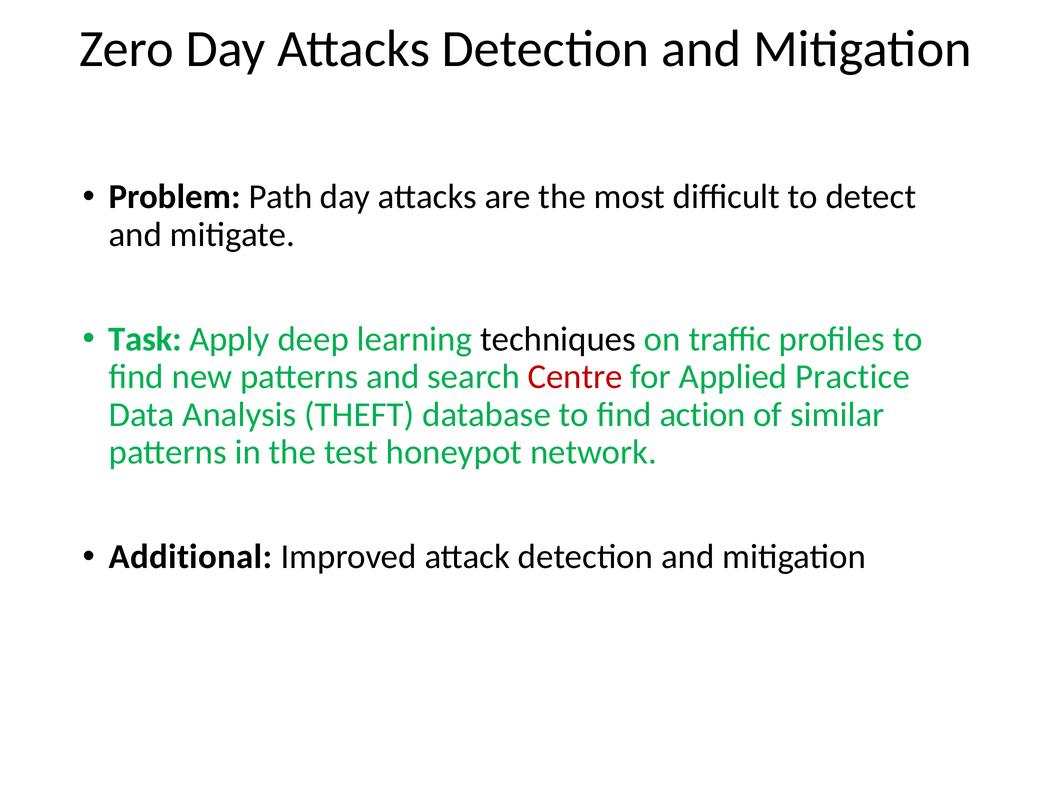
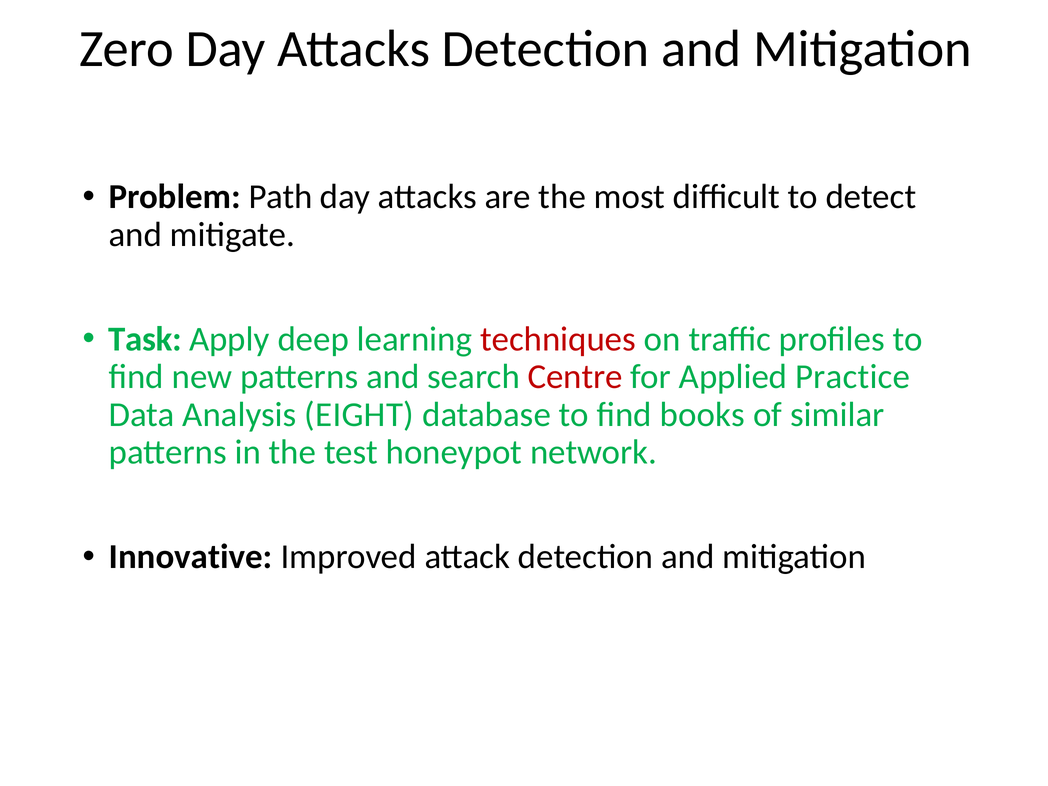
techniques colour: black -> red
THEFT: THEFT -> EIGHT
action: action -> books
Additional: Additional -> Innovative
